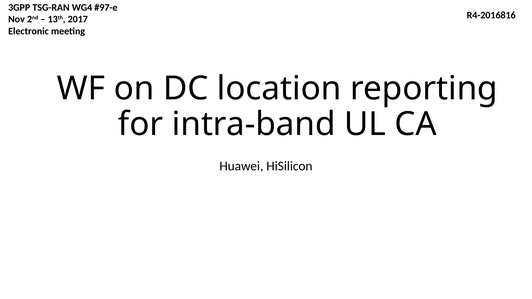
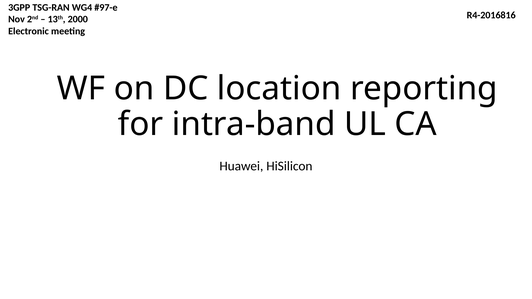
2017: 2017 -> 2000
